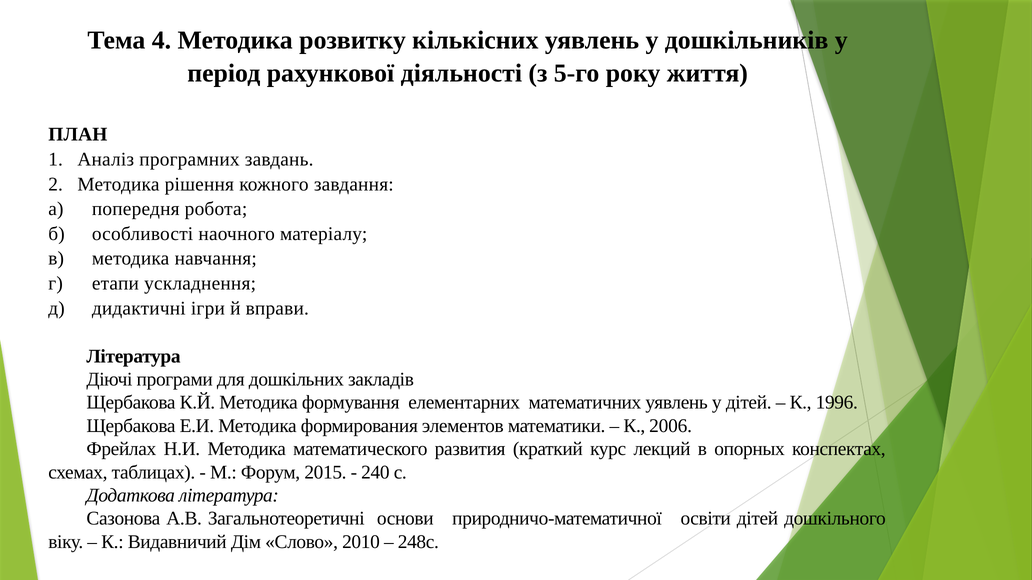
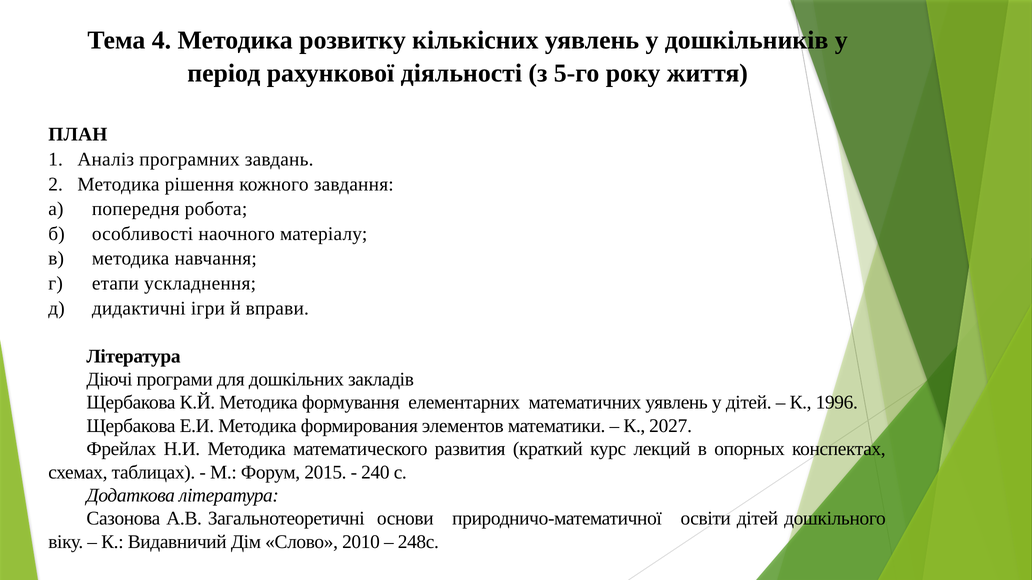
2006: 2006 -> 2027
